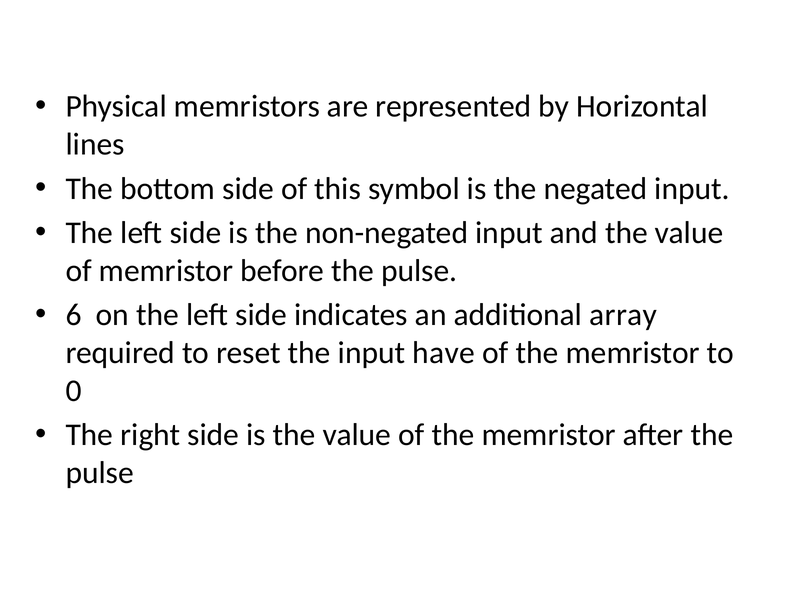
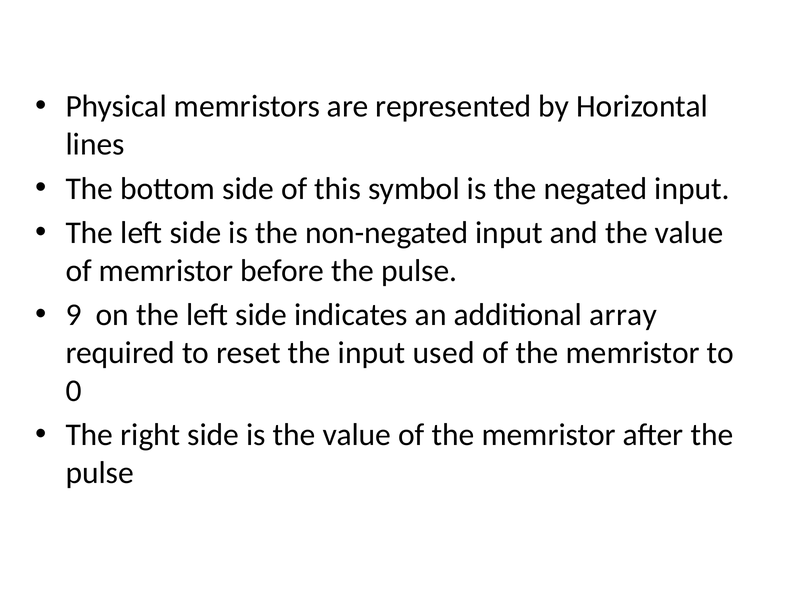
6: 6 -> 9
have: have -> used
